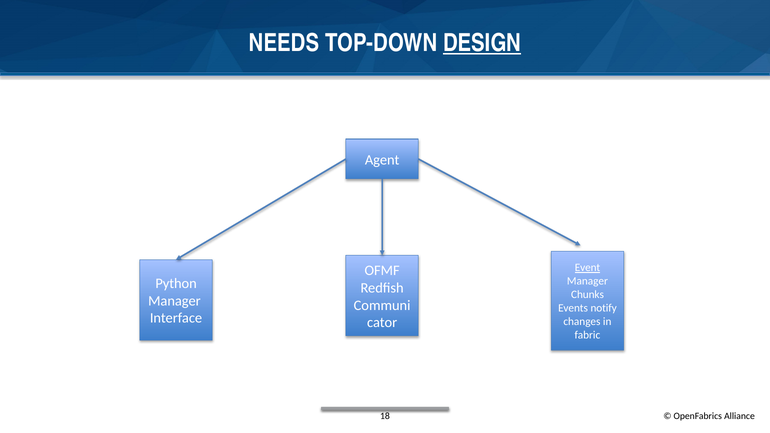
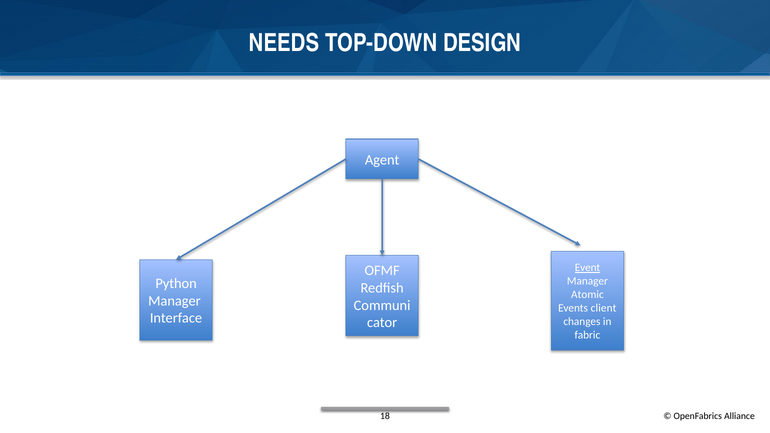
DESIGN underline: present -> none
Chunks: Chunks -> Atomic
notify: notify -> client
